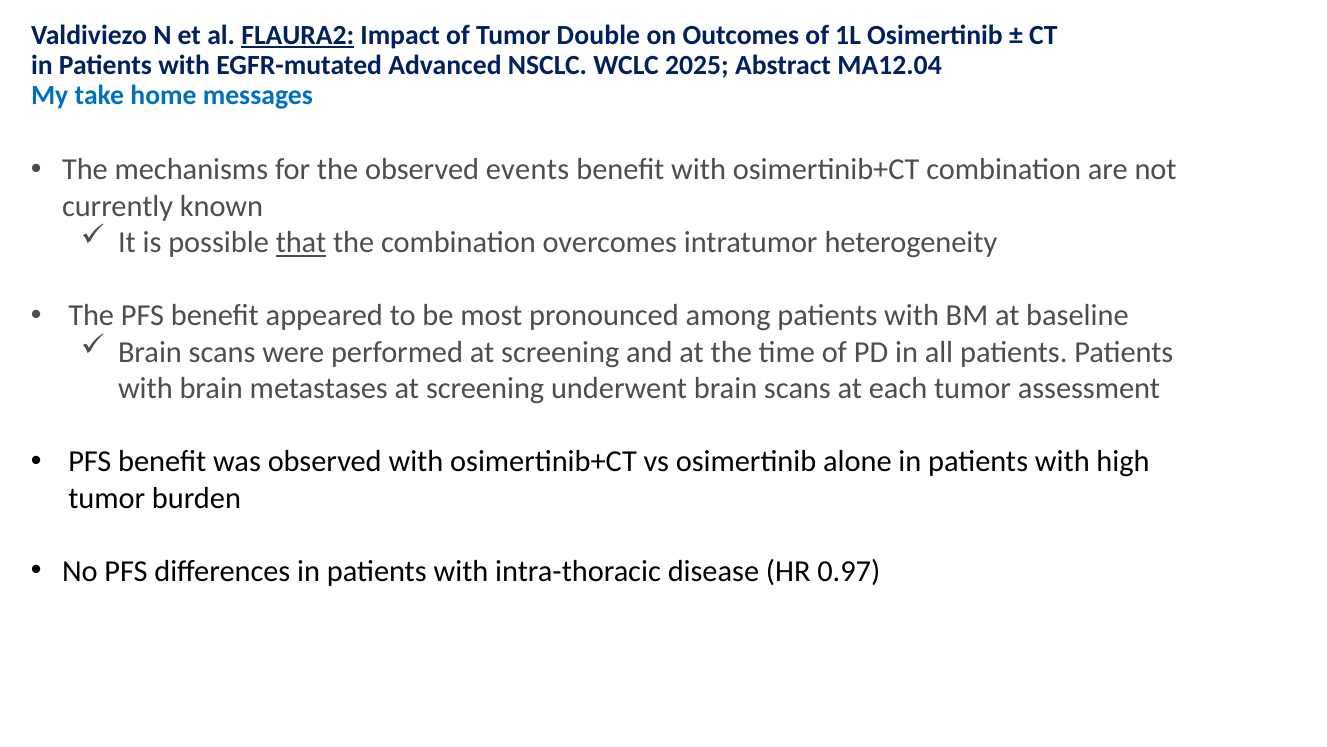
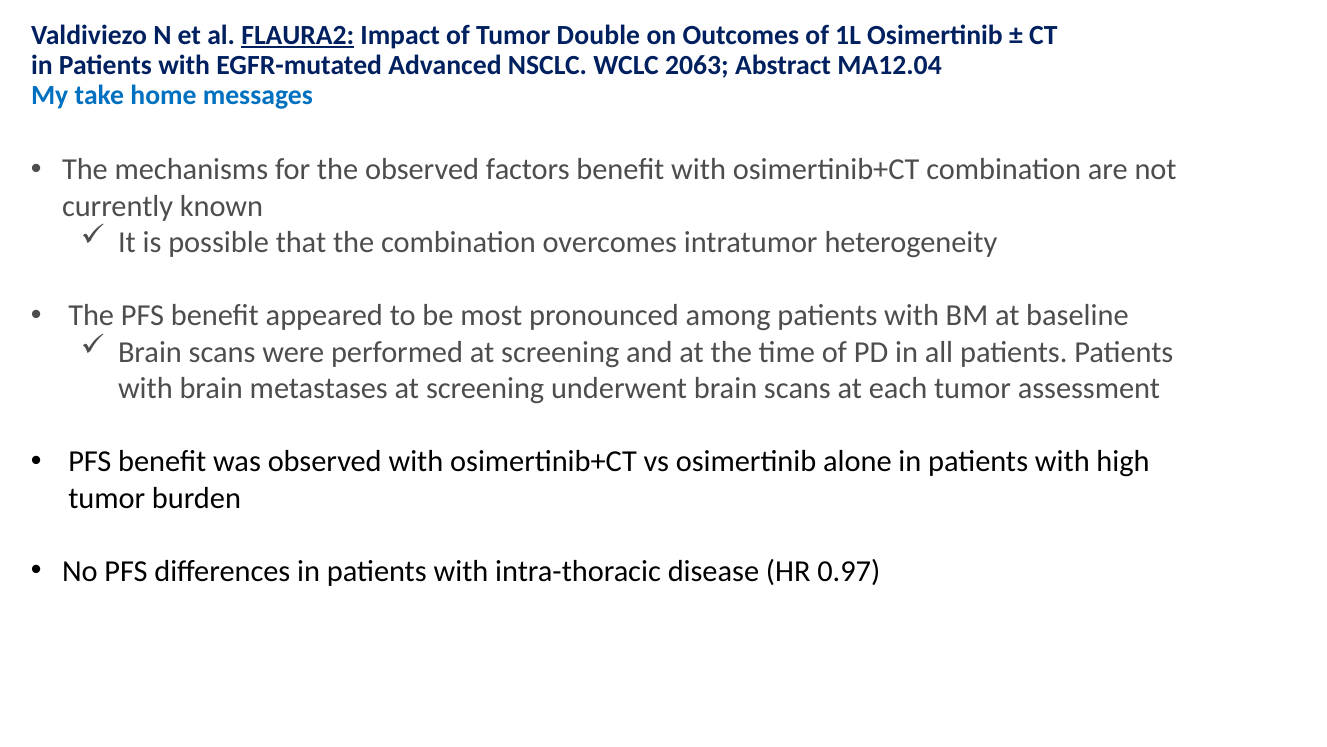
2025: 2025 -> 2063
events: events -> factors
that underline: present -> none
